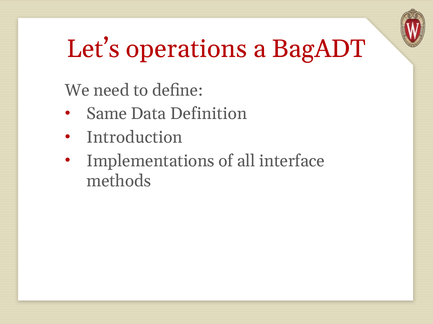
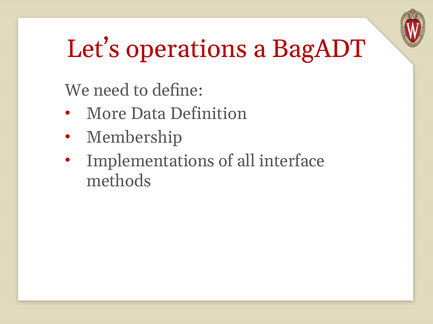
Same: Same -> More
Introduction: Introduction -> Membership
